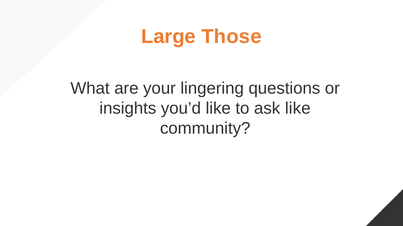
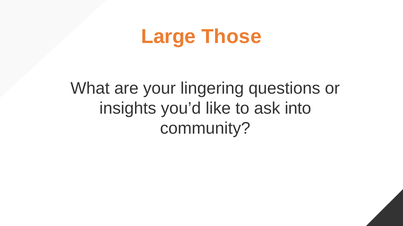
ask like: like -> into
